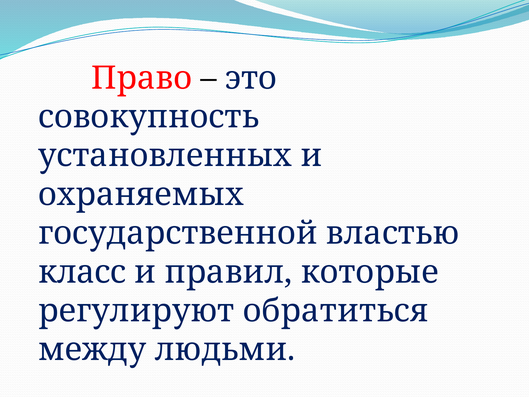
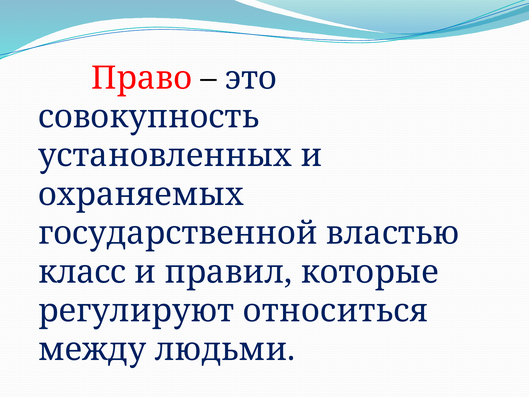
обратиться: обратиться -> относиться
